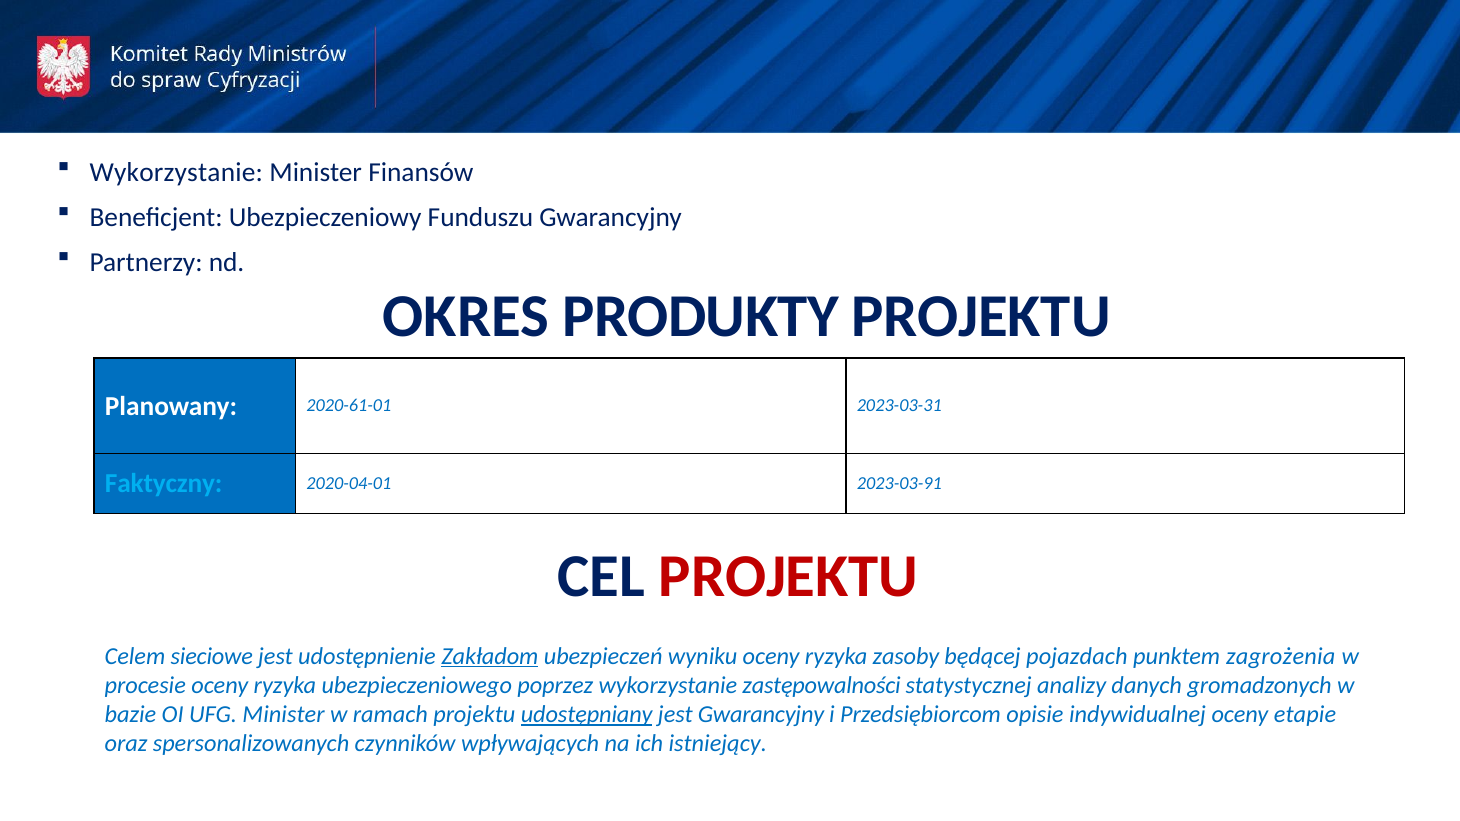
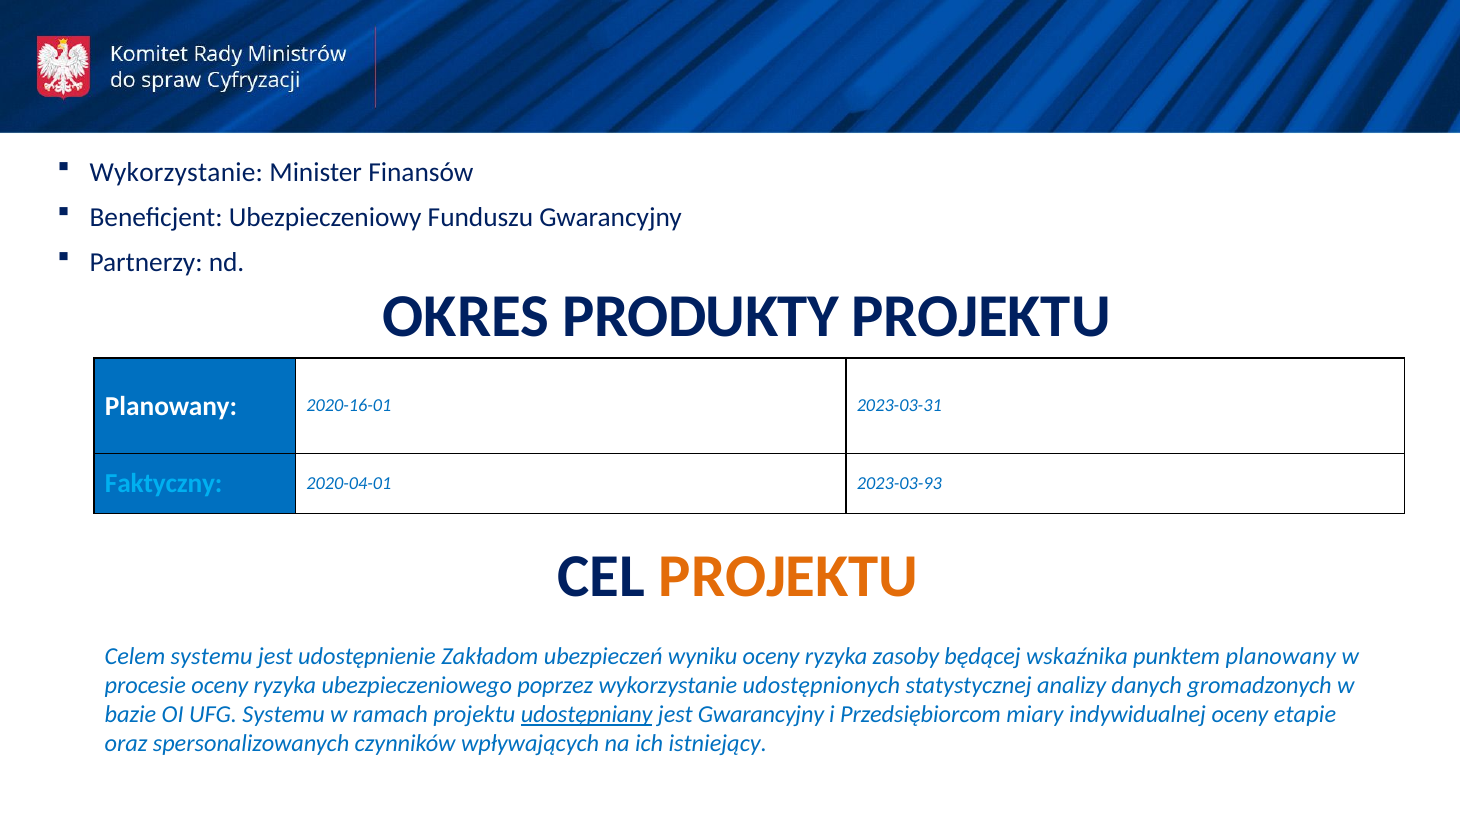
2020-61-01: 2020-61-01 -> 2020-16-01
2023-03-91: 2023-03-91 -> 2023-03-93
PROJEKTU at (788, 577) colour: red -> orange
Celem sieciowe: sieciowe -> systemu
Zakładom underline: present -> none
pojazdach: pojazdach -> wskaźnika
punktem zagrożenia: zagrożenia -> planowany
zastępowalności: zastępowalności -> udostępnionych
UFG Minister: Minister -> Systemu
opisie: opisie -> miary
